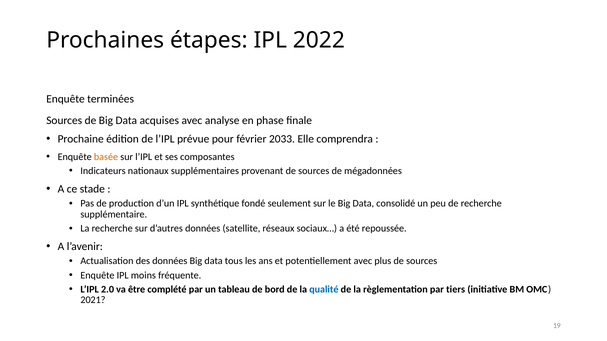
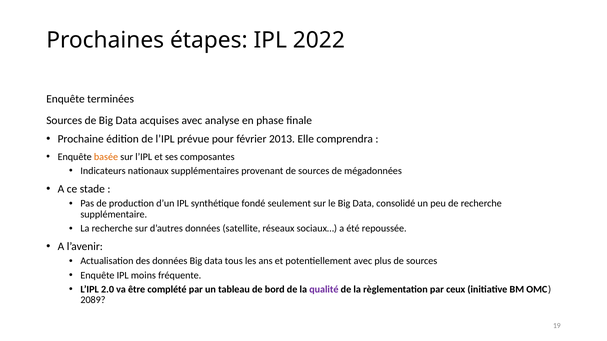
2033: 2033 -> 2013
qualité colour: blue -> purple
tiers: tiers -> ceux
2021: 2021 -> 2089
